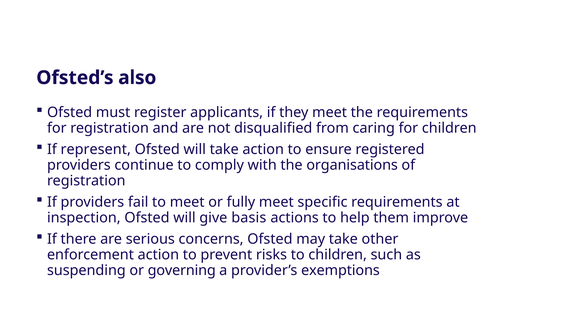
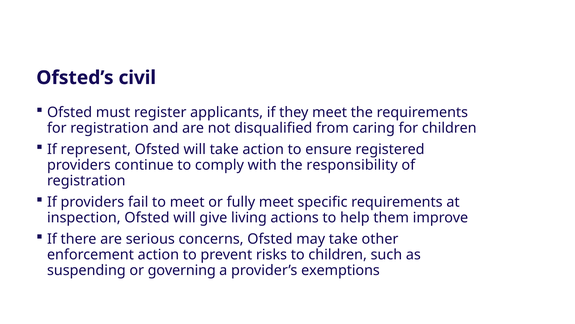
also: also -> civil
organisations: organisations -> responsibility
basis: basis -> living
